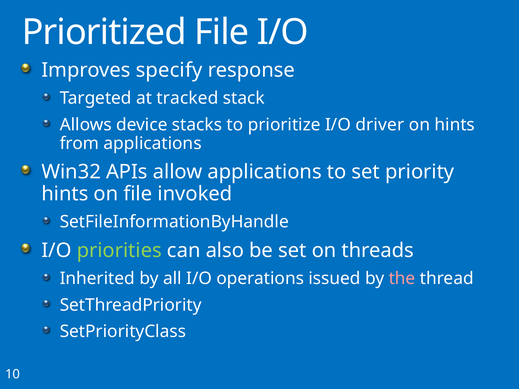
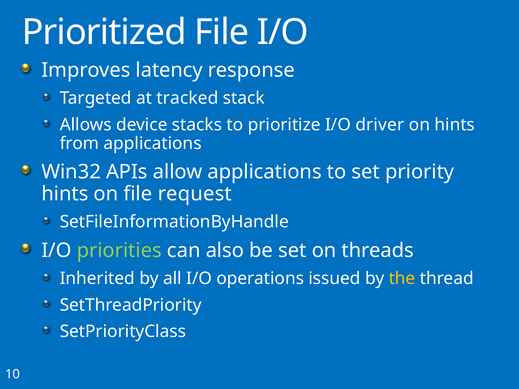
specify: specify -> latency
invoked: invoked -> request
the colour: pink -> yellow
